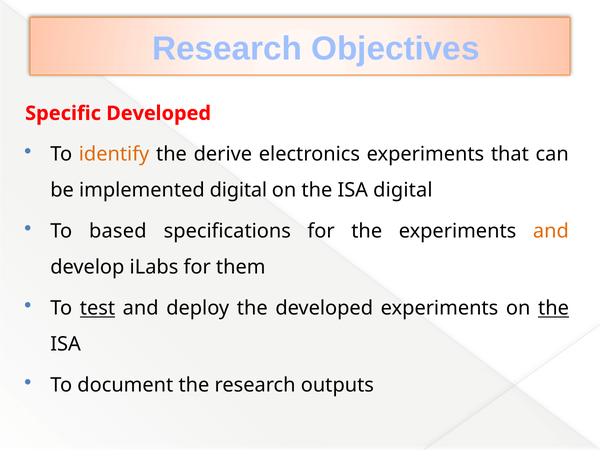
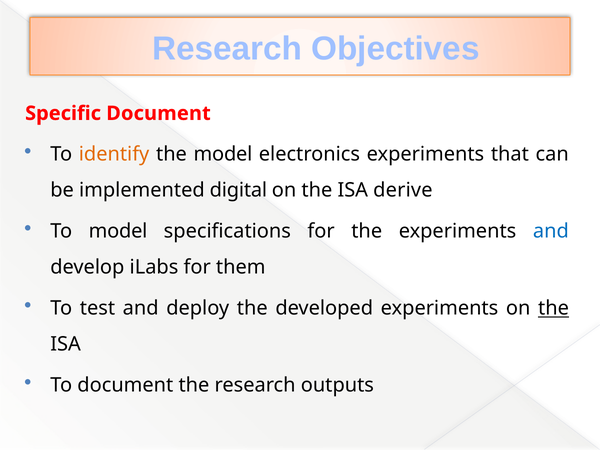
Specific Developed: Developed -> Document
the derive: derive -> model
ISA digital: digital -> derive
To based: based -> model
and at (551, 231) colour: orange -> blue
test underline: present -> none
